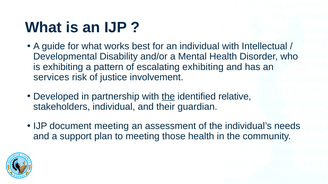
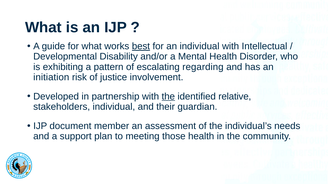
best underline: none -> present
escalating exhibiting: exhibiting -> regarding
services: services -> initiation
document meeting: meeting -> member
